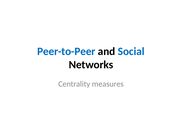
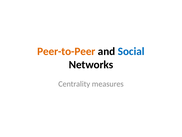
Peer-to-Peer colour: blue -> orange
